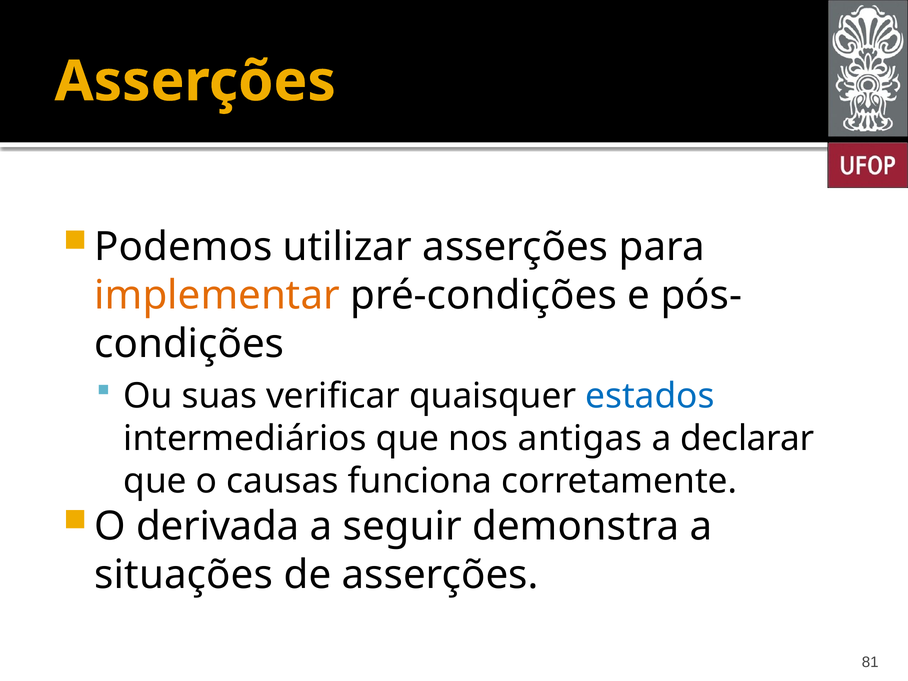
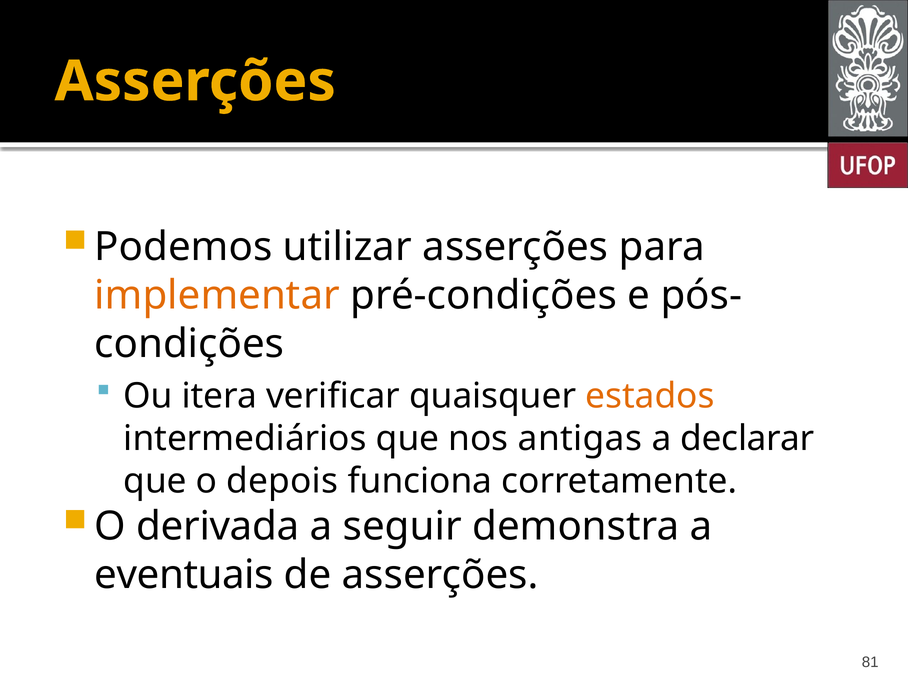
suas: suas -> itera
estados colour: blue -> orange
causas: causas -> depois
situações: situações -> eventuais
